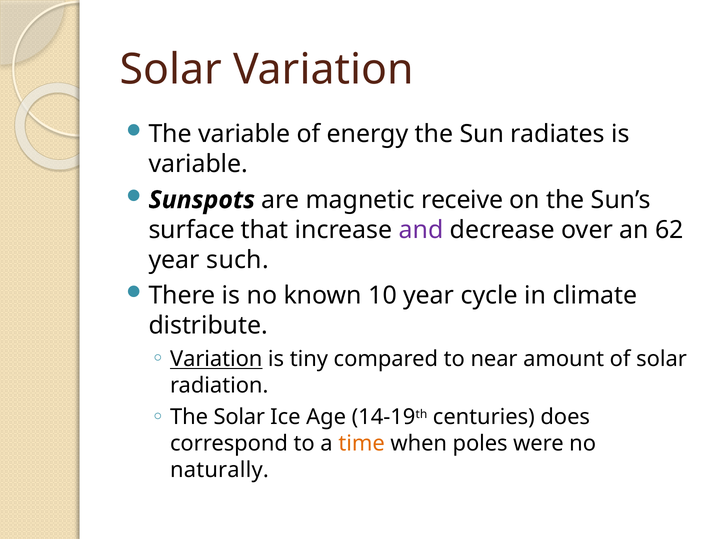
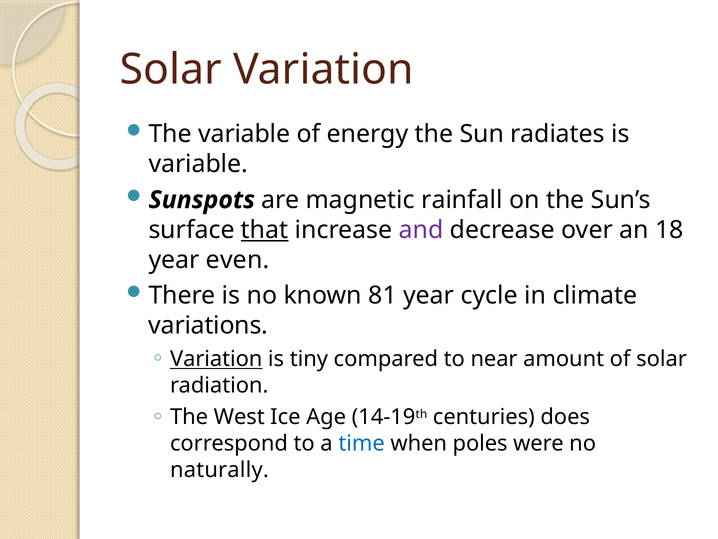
receive: receive -> rainfall
that underline: none -> present
62: 62 -> 18
such: such -> even
10: 10 -> 81
distribute: distribute -> variations
The Solar: Solar -> West
time colour: orange -> blue
